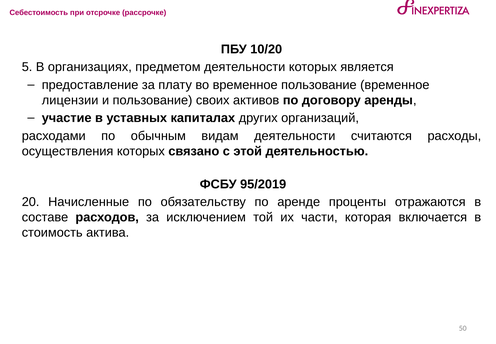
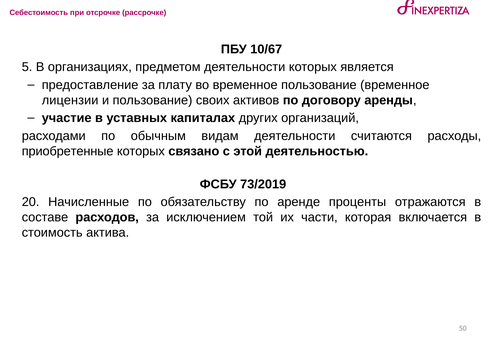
10/20: 10/20 -> 10/67
осуществления: осуществления -> приобретенные
95/2019: 95/2019 -> 73/2019
